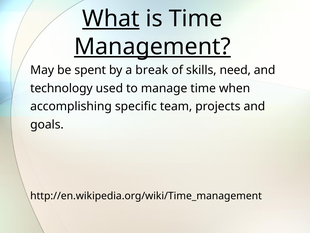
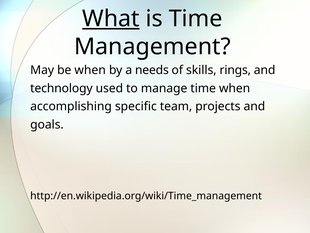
Management underline: present -> none
be spent: spent -> when
break: break -> needs
need: need -> rings
